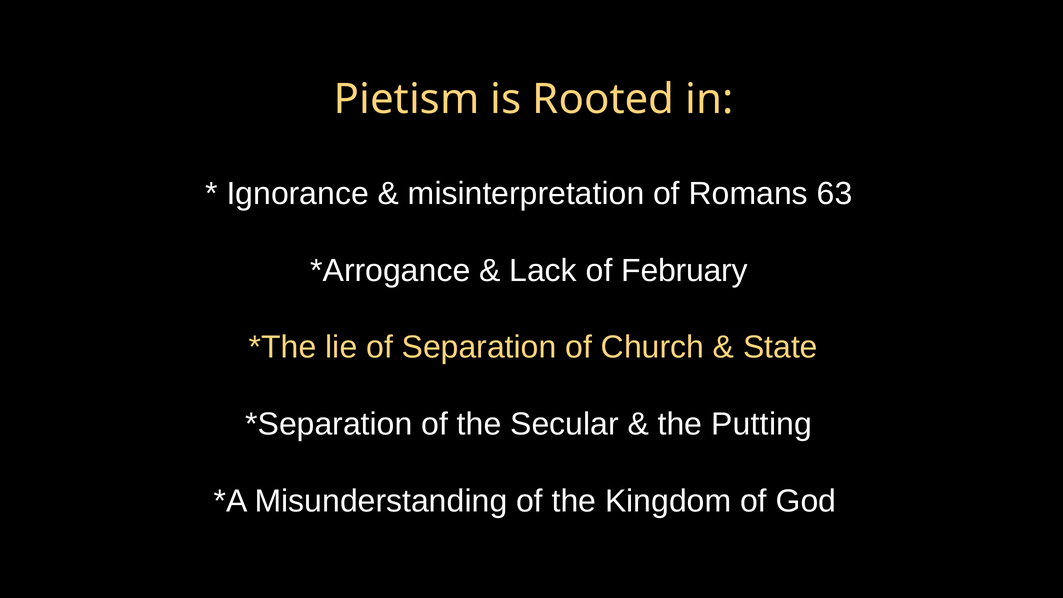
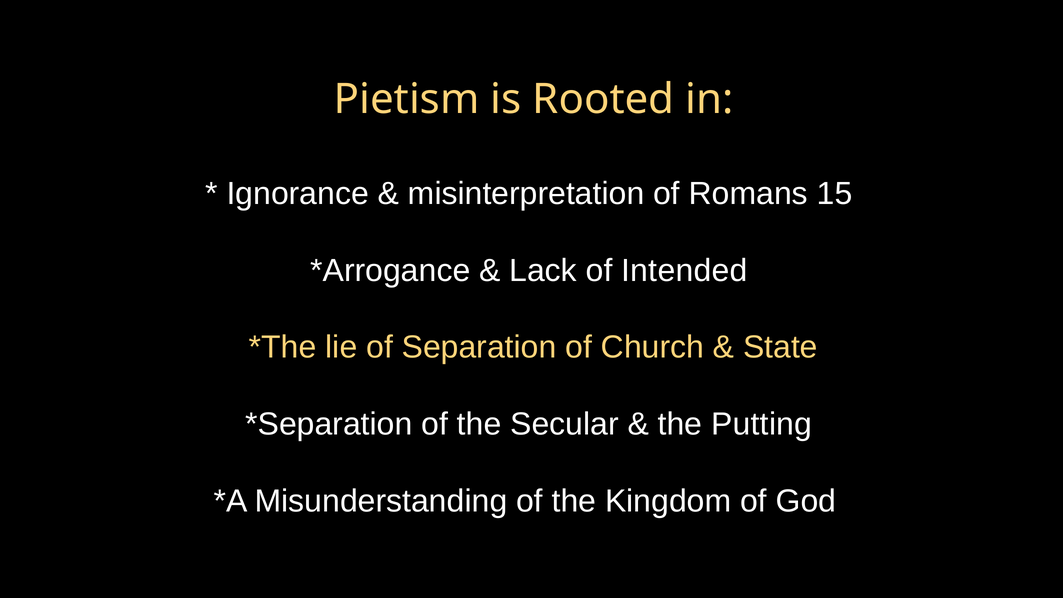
63: 63 -> 15
February: February -> Intended
